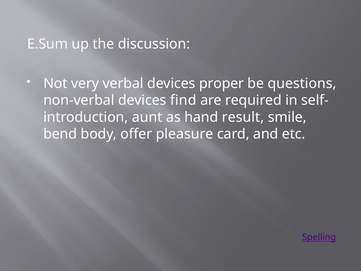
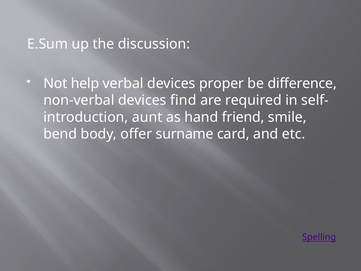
very: very -> help
questions: questions -> difference
result: result -> friend
pleasure: pleasure -> surname
